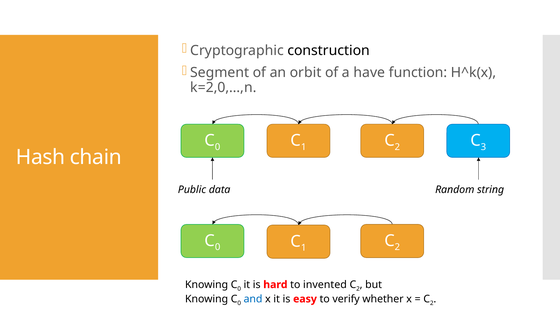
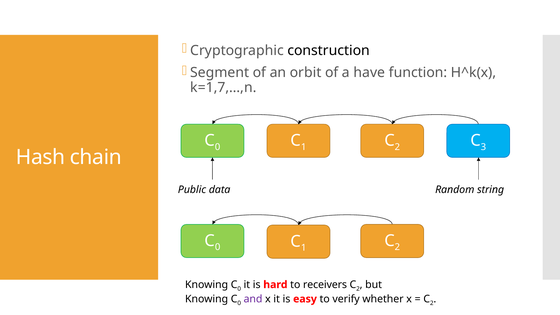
k=2,0,…,n: k=2,0,…,n -> k=1,7,…,n
invented: invented -> receivers
and colour: blue -> purple
